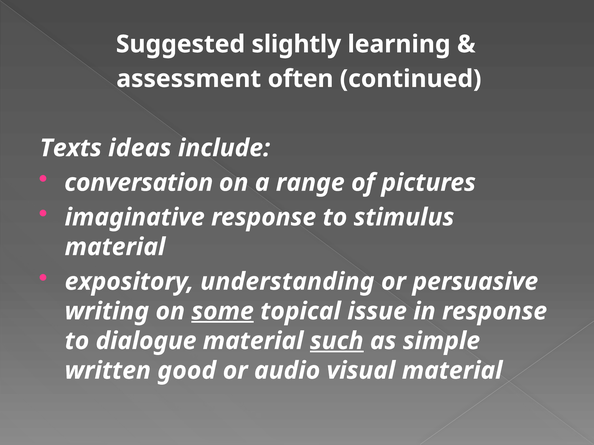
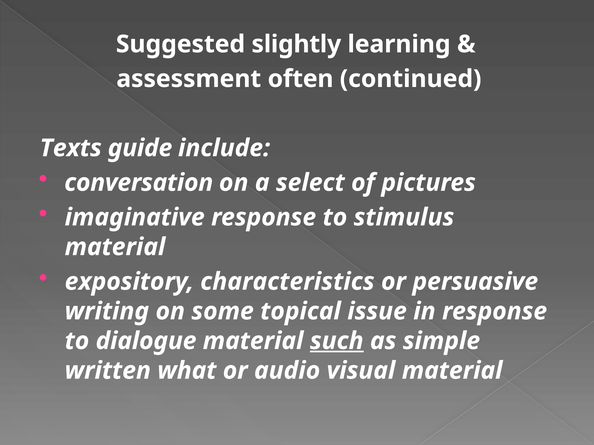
ideas: ideas -> guide
range: range -> select
understanding: understanding -> characteristics
some underline: present -> none
good: good -> what
